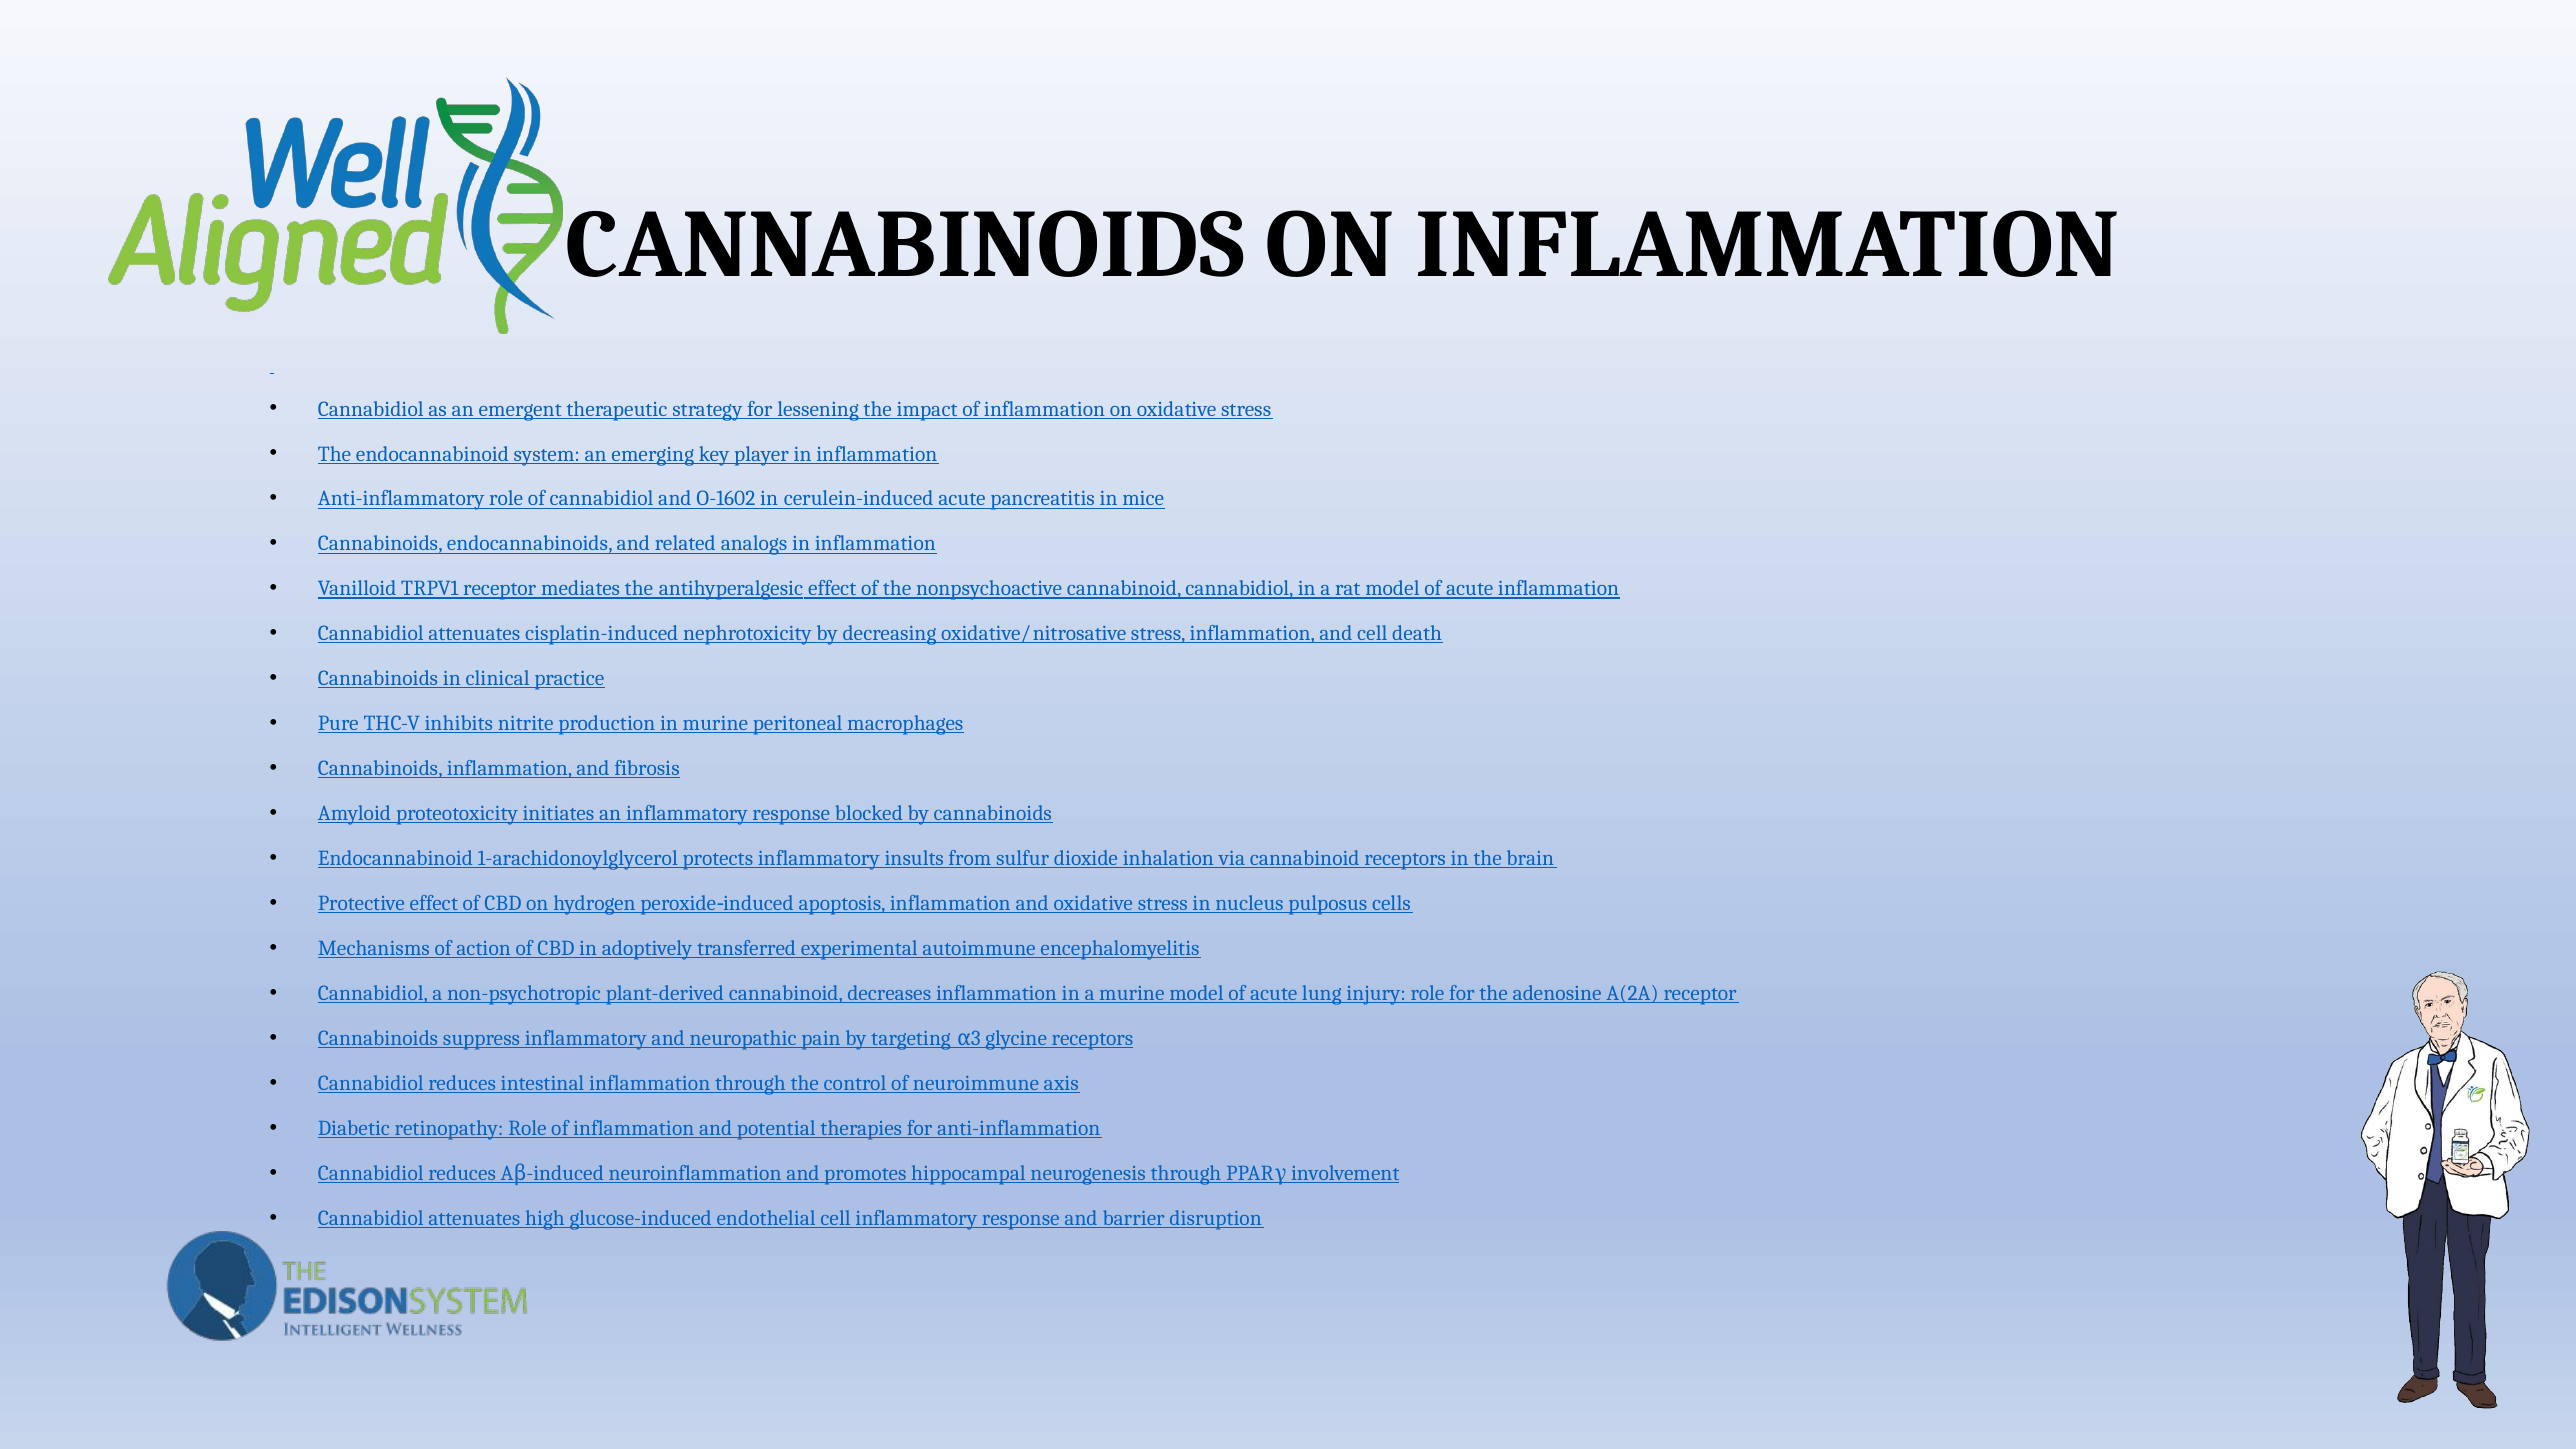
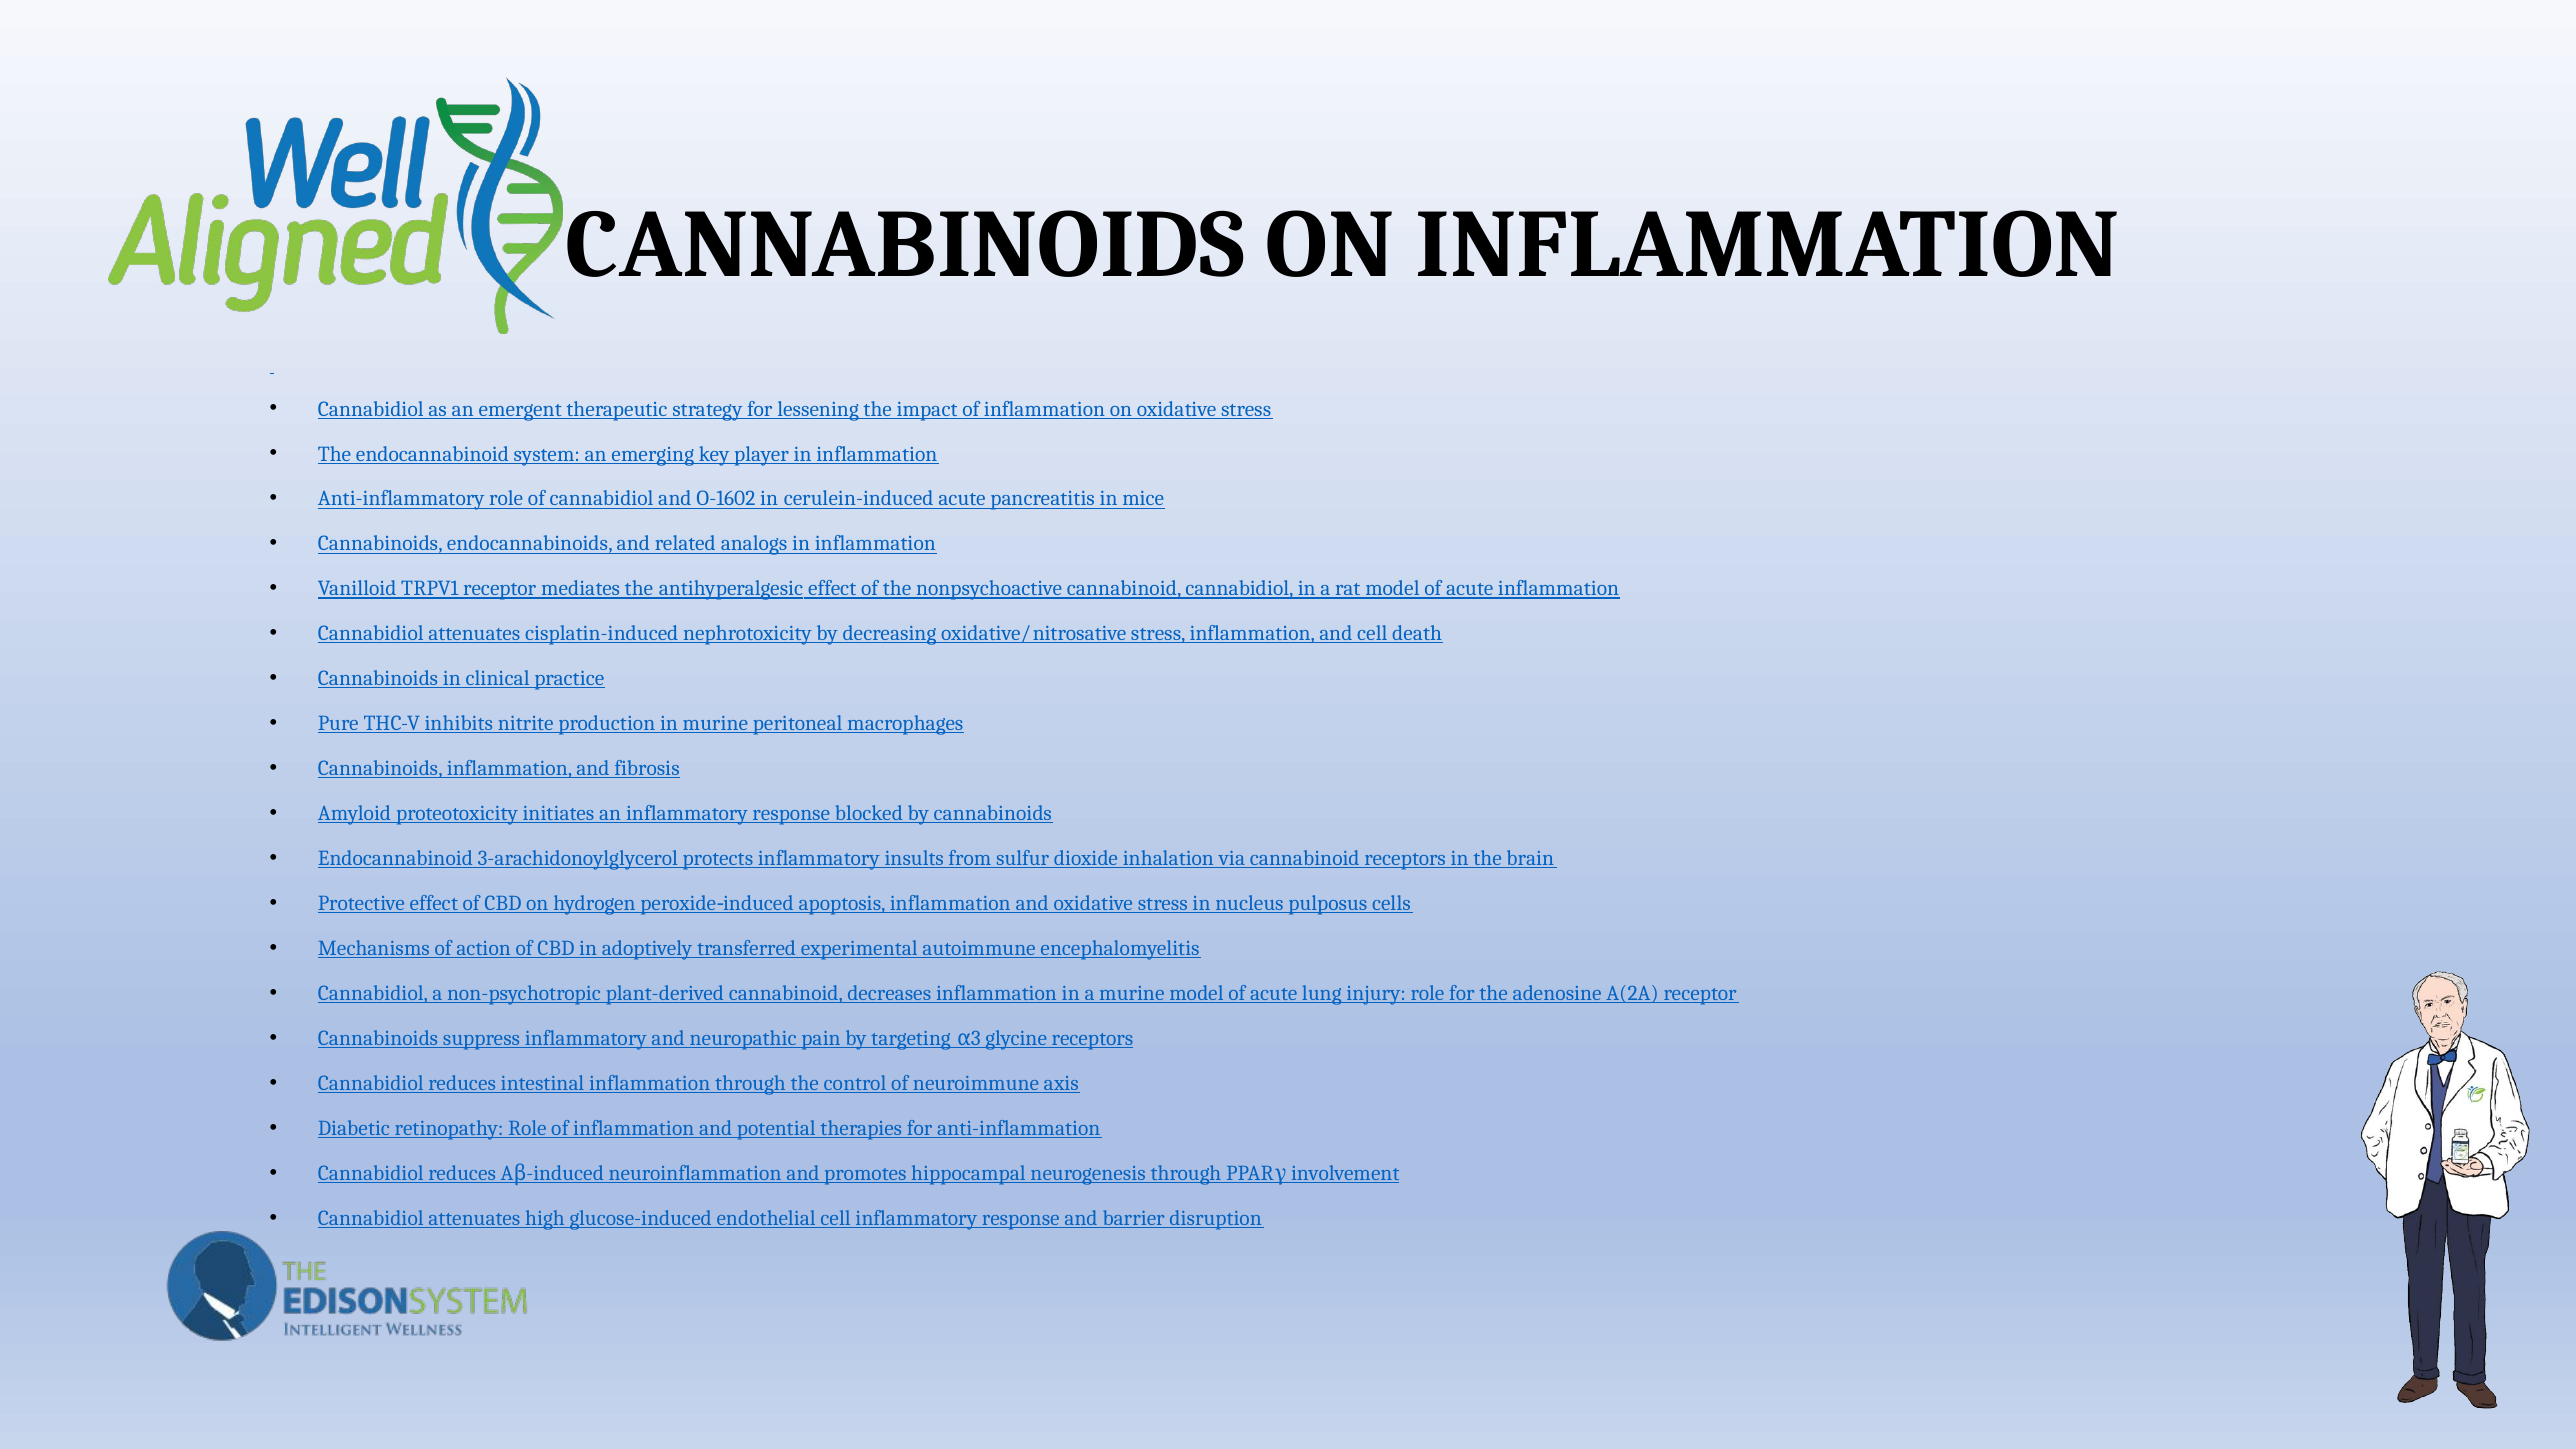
1-arachidonoylglycerol: 1-arachidonoylglycerol -> 3-arachidonoylglycerol
